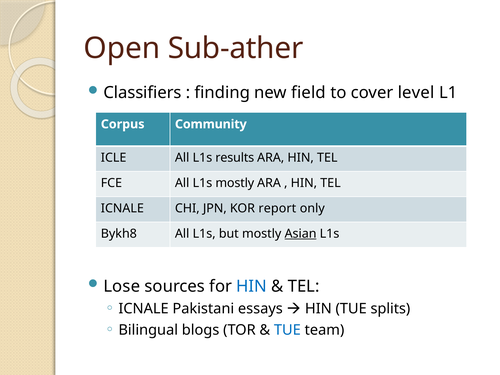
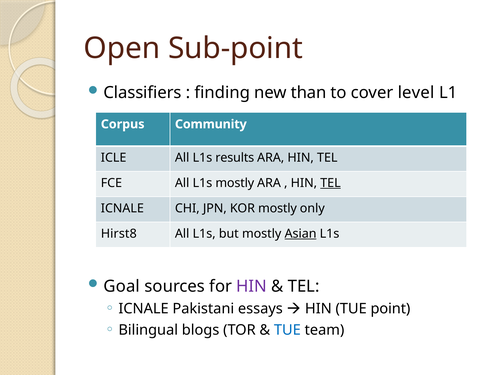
Sub-ather: Sub-ather -> Sub-point
field: field -> than
TEL at (331, 183) underline: none -> present
KOR report: report -> mostly
Bykh8: Bykh8 -> Hirst8
Lose: Lose -> Goal
HIN at (252, 286) colour: blue -> purple
splits: splits -> point
